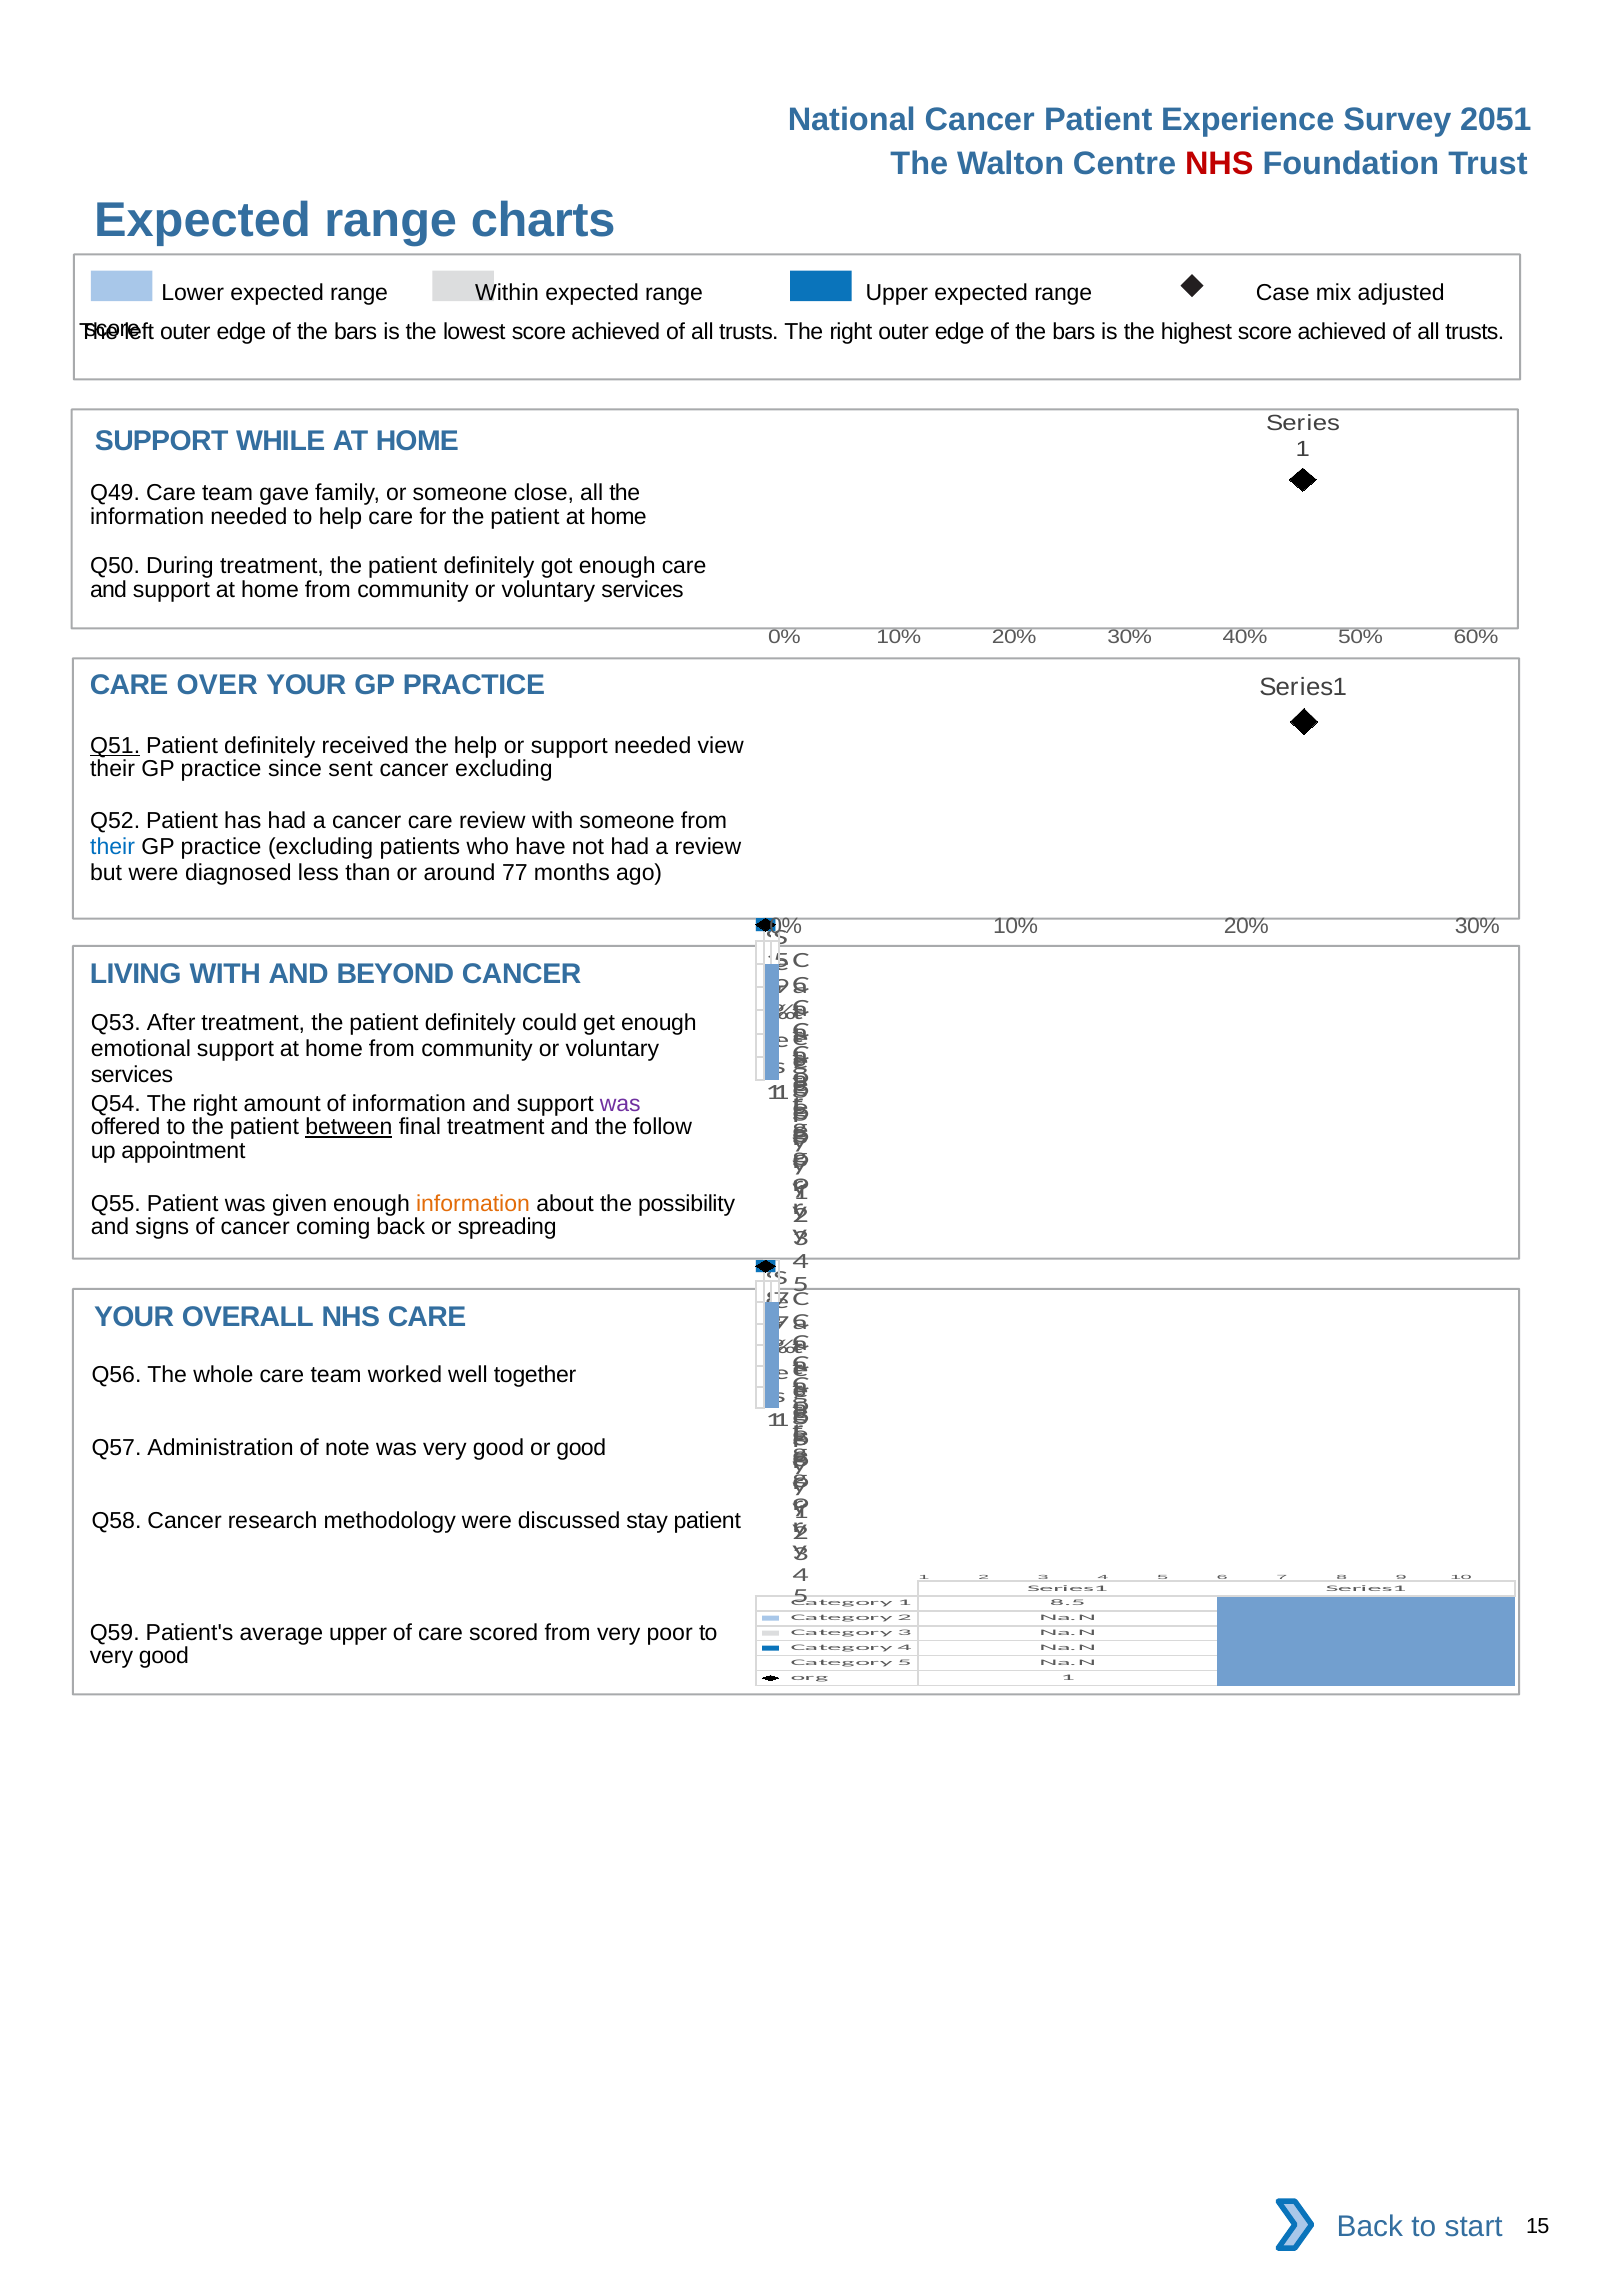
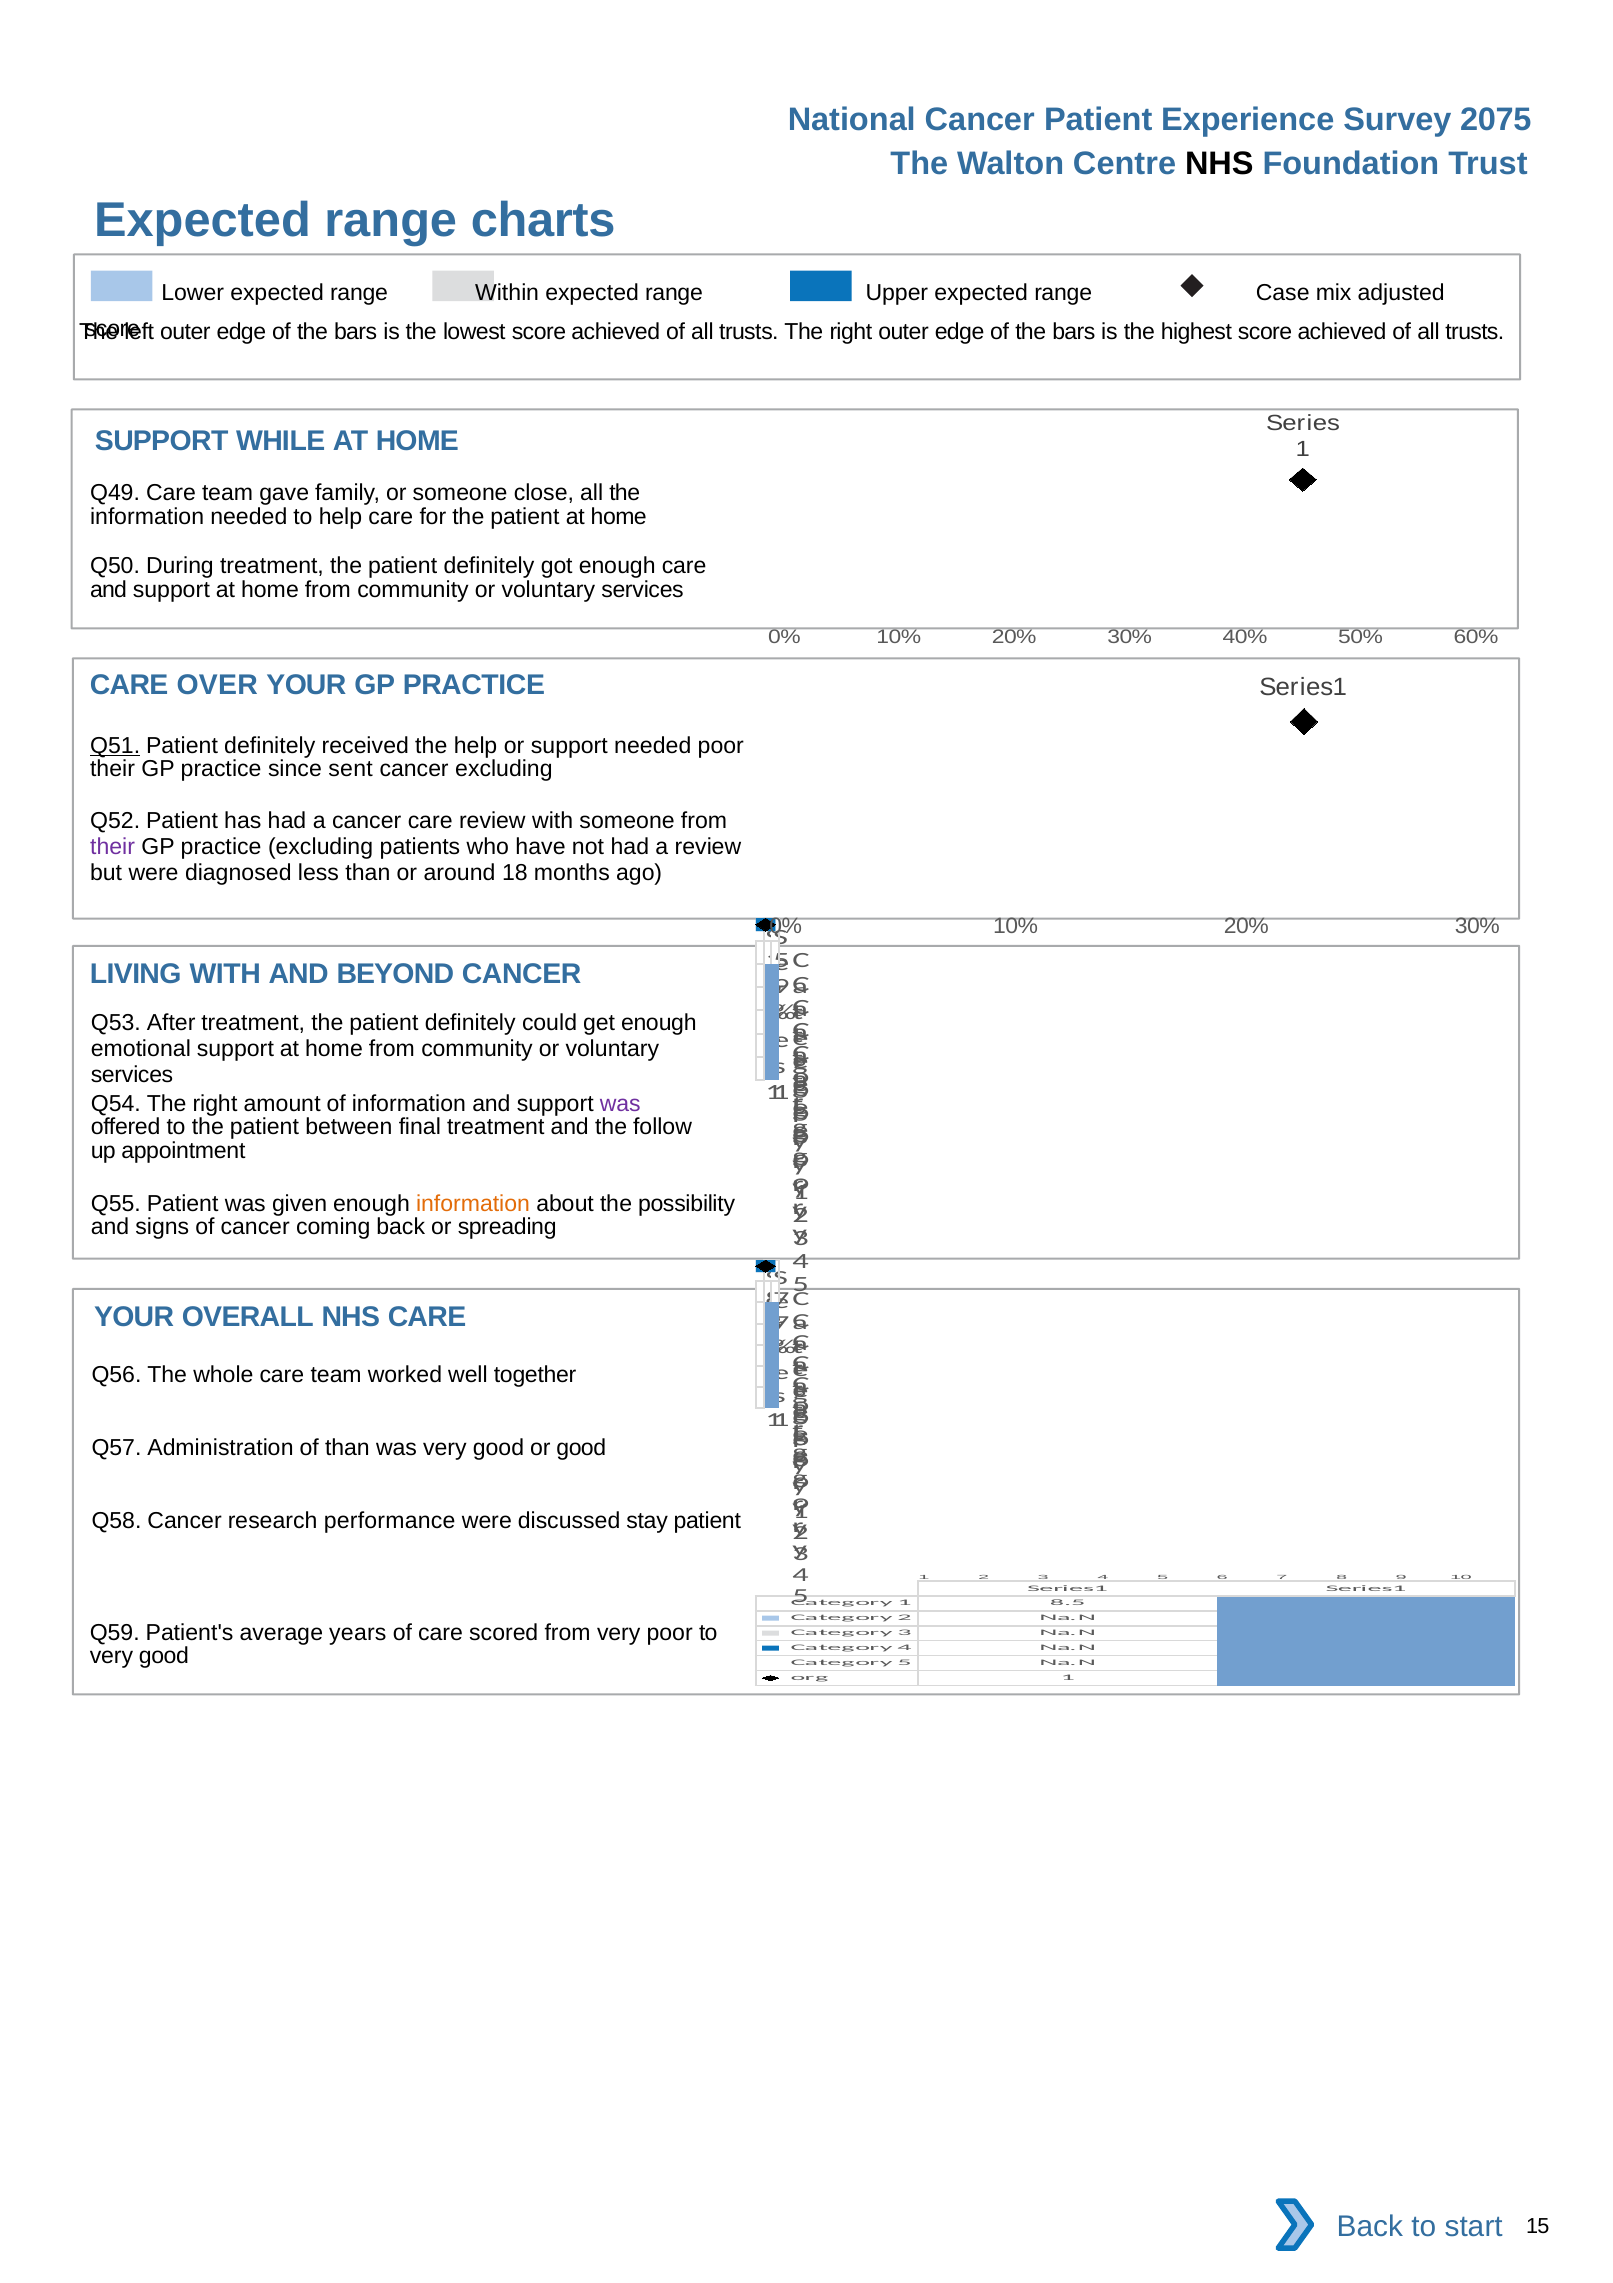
2051: 2051 -> 2075
NHS at (1219, 164) colour: red -> black
needed view: view -> poor
their at (113, 847) colour: blue -> purple
77: 77 -> 18
between underline: present -> none
of note: note -> than
methodology: methodology -> performance
average upper: upper -> years
